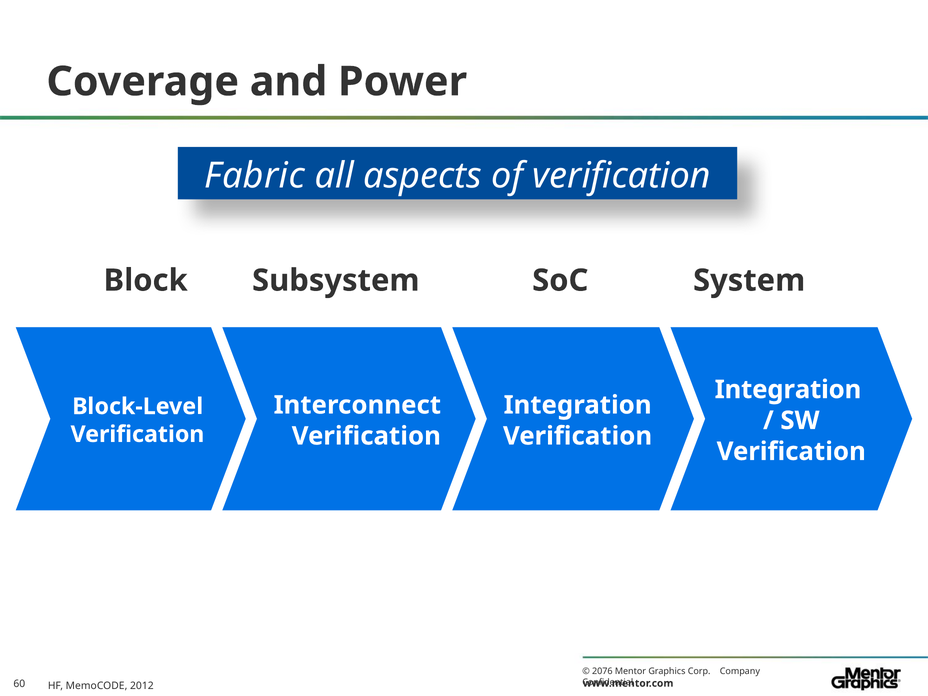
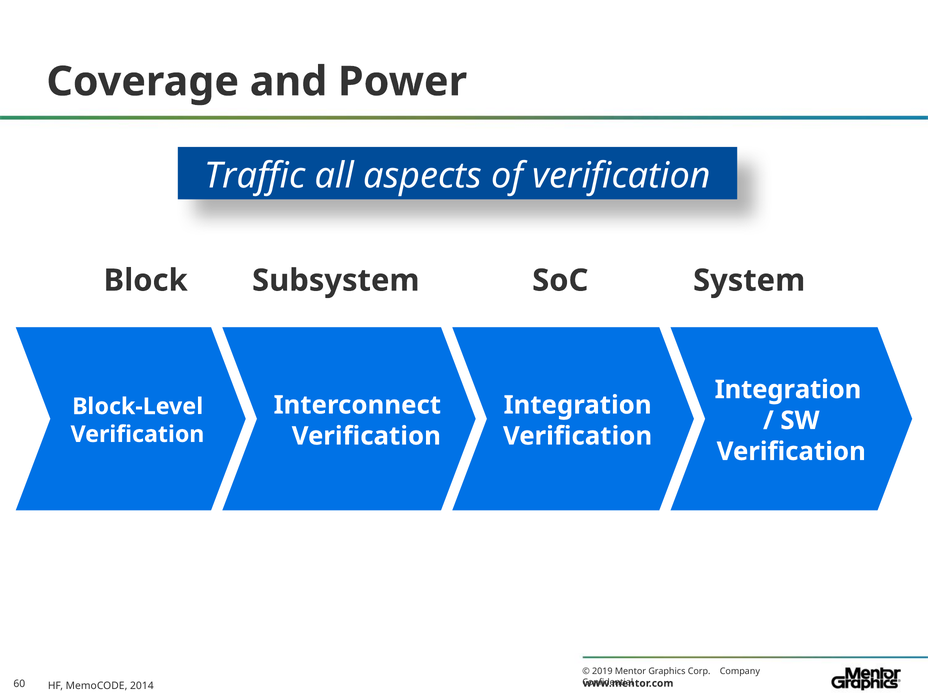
Fabric: Fabric -> Traffic
2076: 2076 -> 2019
2012: 2012 -> 2014
